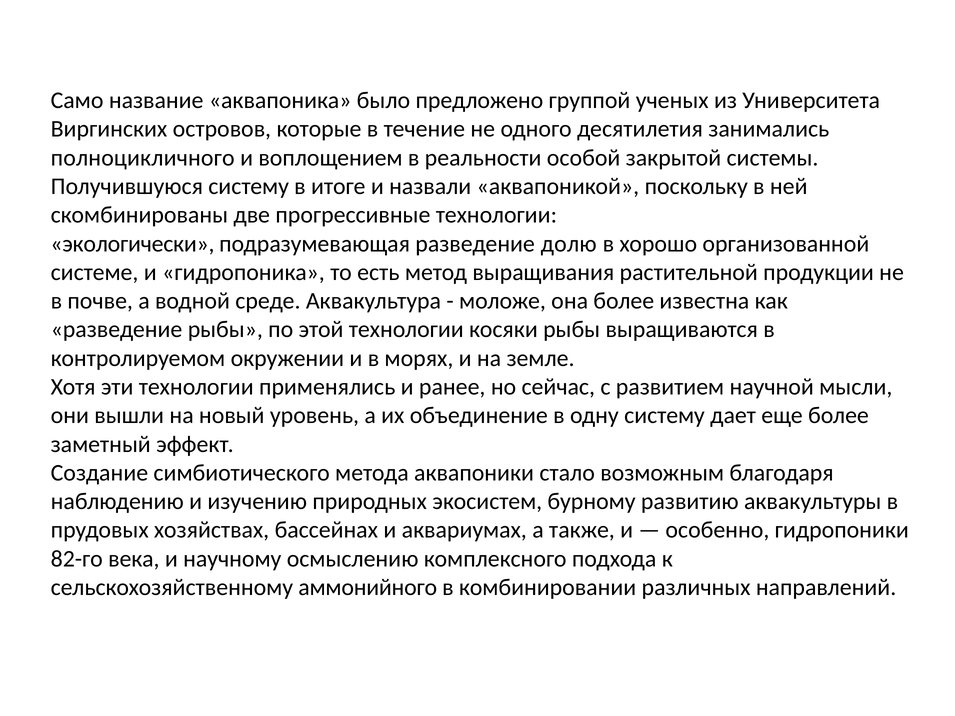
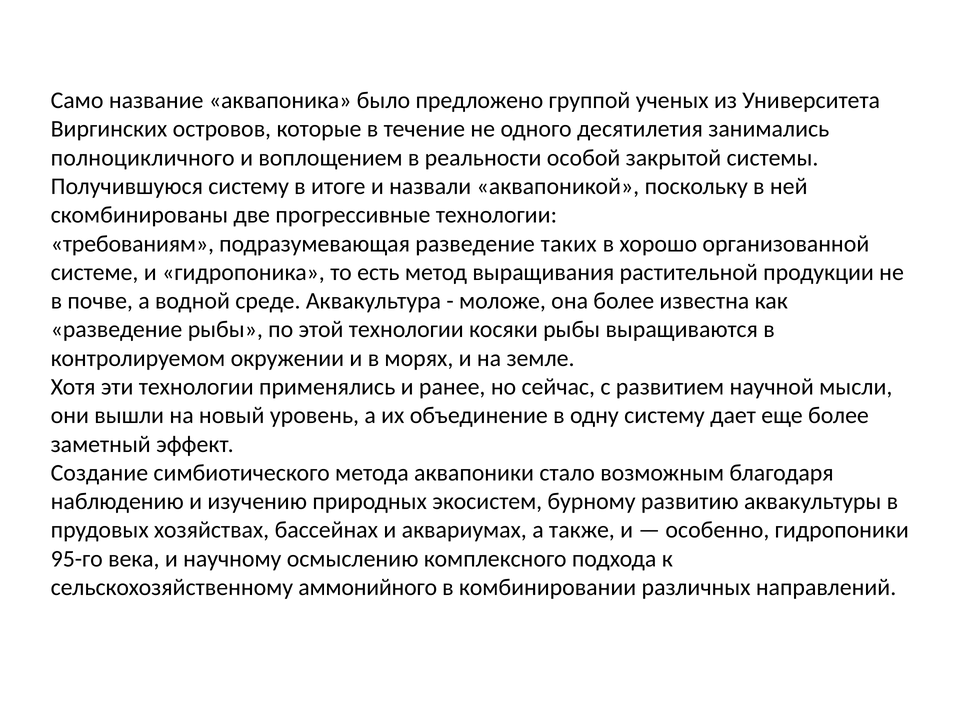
экологически: экологически -> требованиям
долю: долю -> таких
82-го: 82-го -> 95-го
